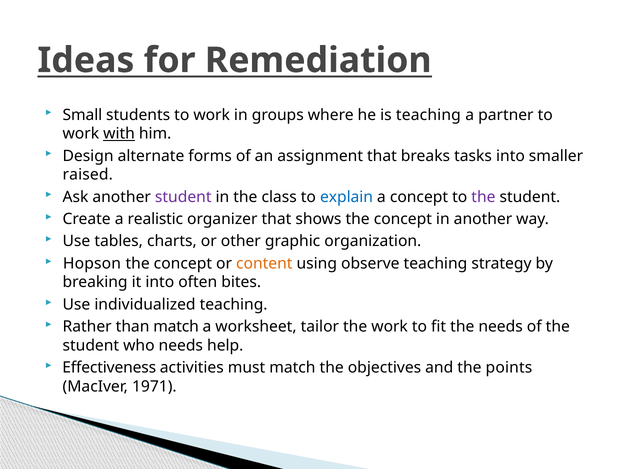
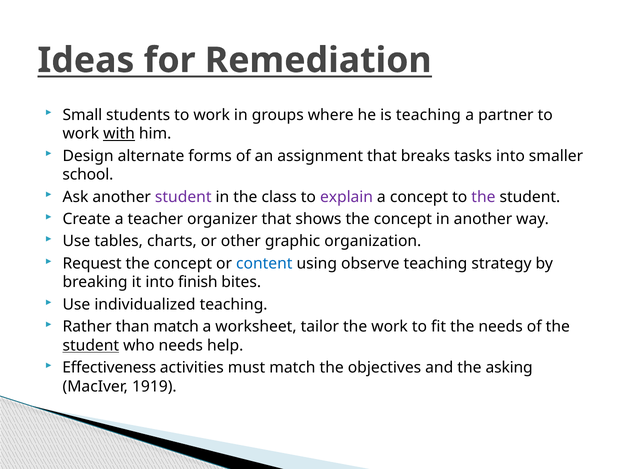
raised: raised -> school
explain colour: blue -> purple
realistic: realistic -> teacher
Hopson: Hopson -> Request
content colour: orange -> blue
often: often -> finish
student at (91, 346) underline: none -> present
points: points -> asking
1971: 1971 -> 1919
